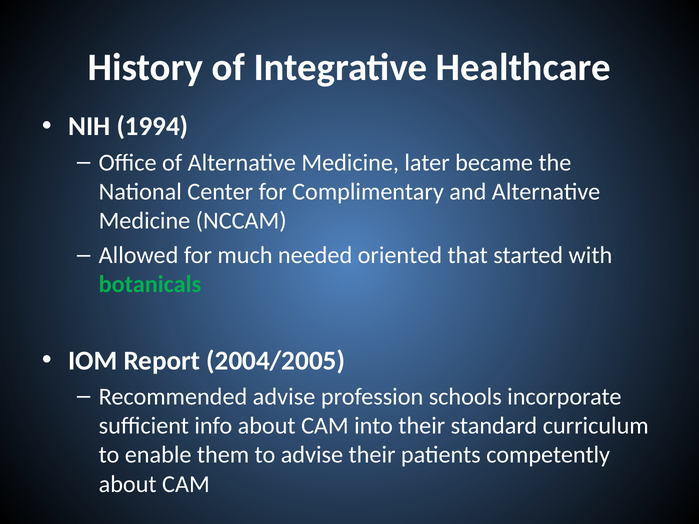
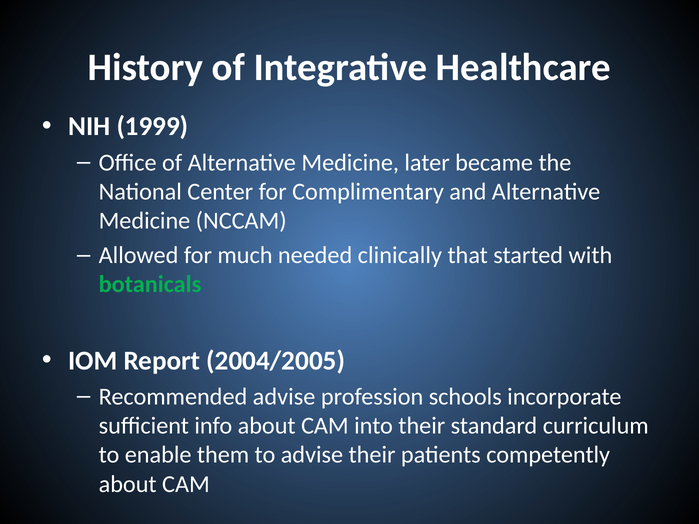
1994: 1994 -> 1999
oriented: oriented -> clinically
